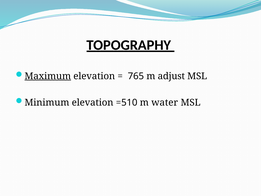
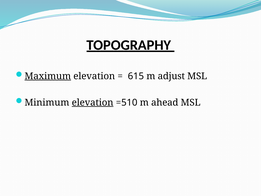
765: 765 -> 615
elevation at (93, 102) underline: none -> present
water: water -> ahead
